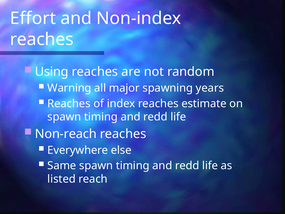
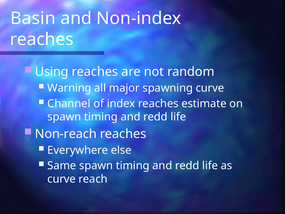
Effort: Effort -> Basin
spawning years: years -> curve
Reaches at (69, 104): Reaches -> Channel
listed at (62, 179): listed -> curve
